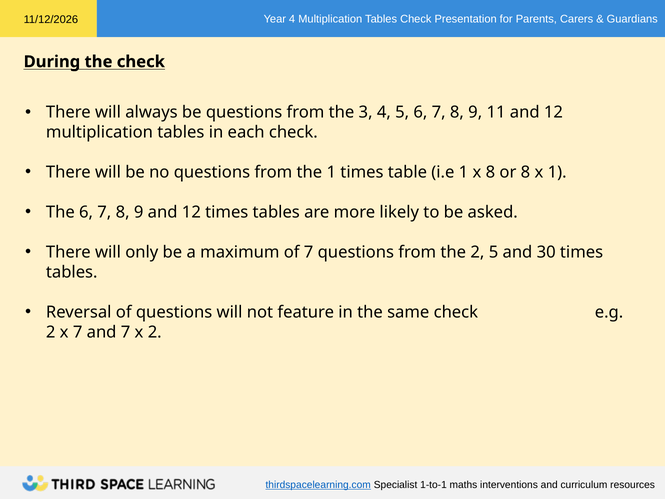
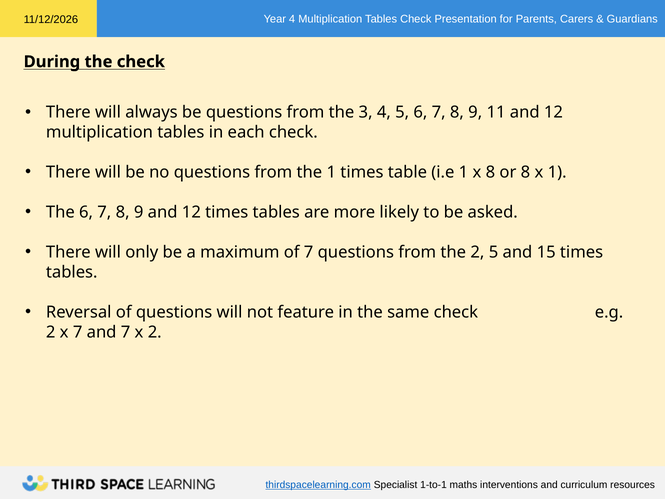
30: 30 -> 15
